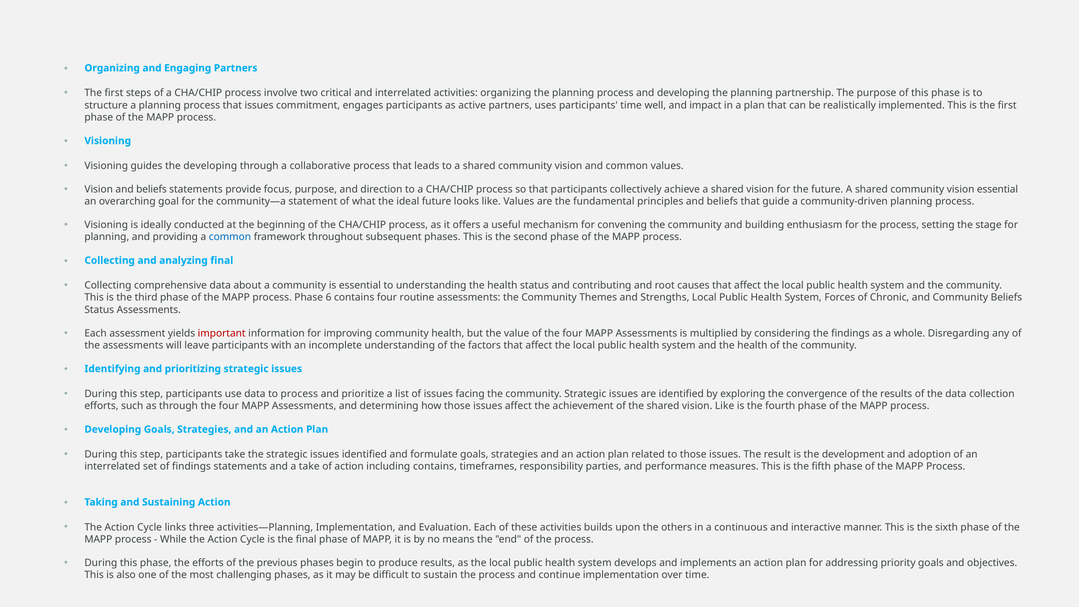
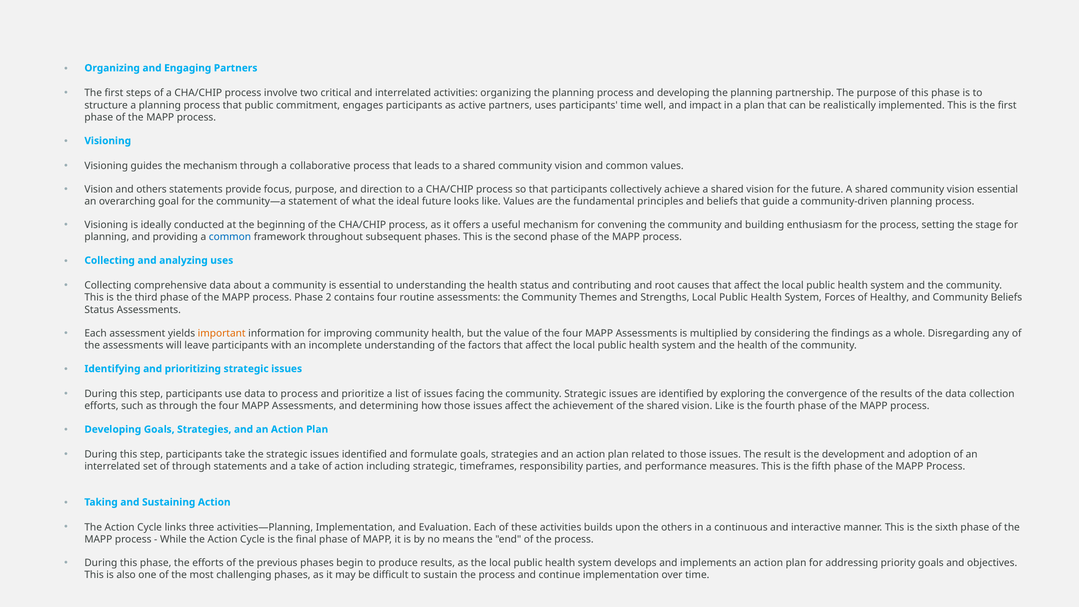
that issues: issues -> public
the developing: developing -> mechanism
Vision and beliefs: beliefs -> others
analyzing final: final -> uses
6: 6 -> 2
Chronic: Chronic -> Healthy
important colour: red -> orange
of findings: findings -> through
including contains: contains -> strategic
